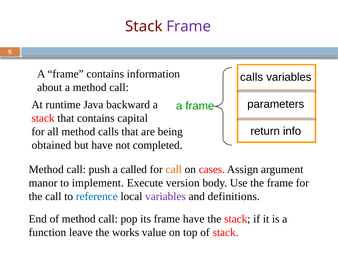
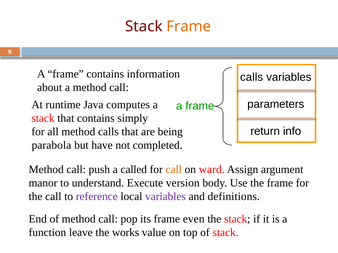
Frame at (189, 26) colour: purple -> orange
backward: backward -> computes
capital: capital -> simply
obtained: obtained -> parabola
cases: cases -> ward
implement: implement -> understand
reference colour: blue -> purple
frame have: have -> even
